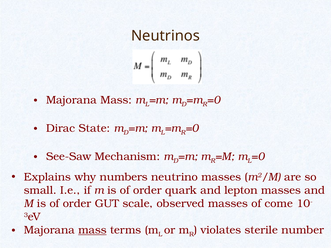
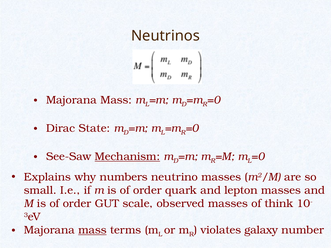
Mechanism underline: none -> present
come: come -> think
sterile: sterile -> galaxy
